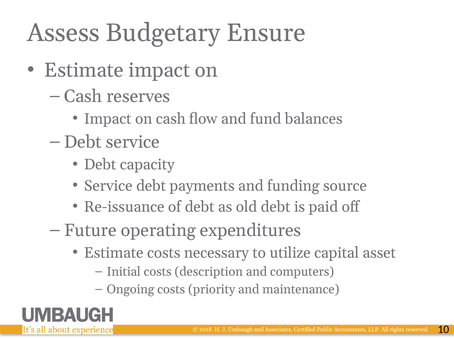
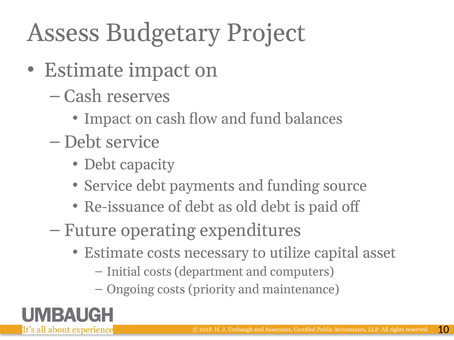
Ensure: Ensure -> Project
description: description -> department
